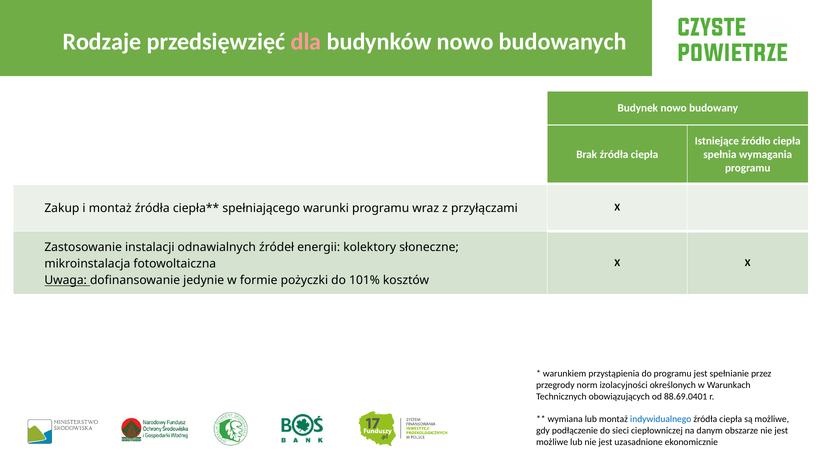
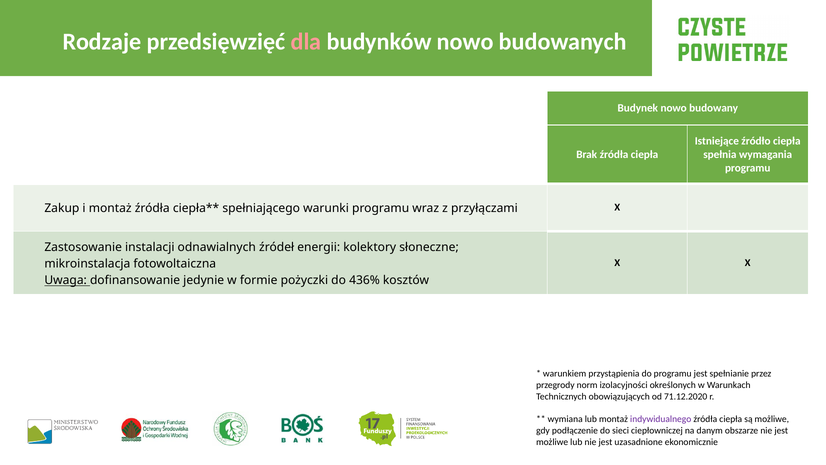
101%: 101% -> 436%
88.69.0401: 88.69.0401 -> 71.12.2020
indywidualnego colour: blue -> purple
